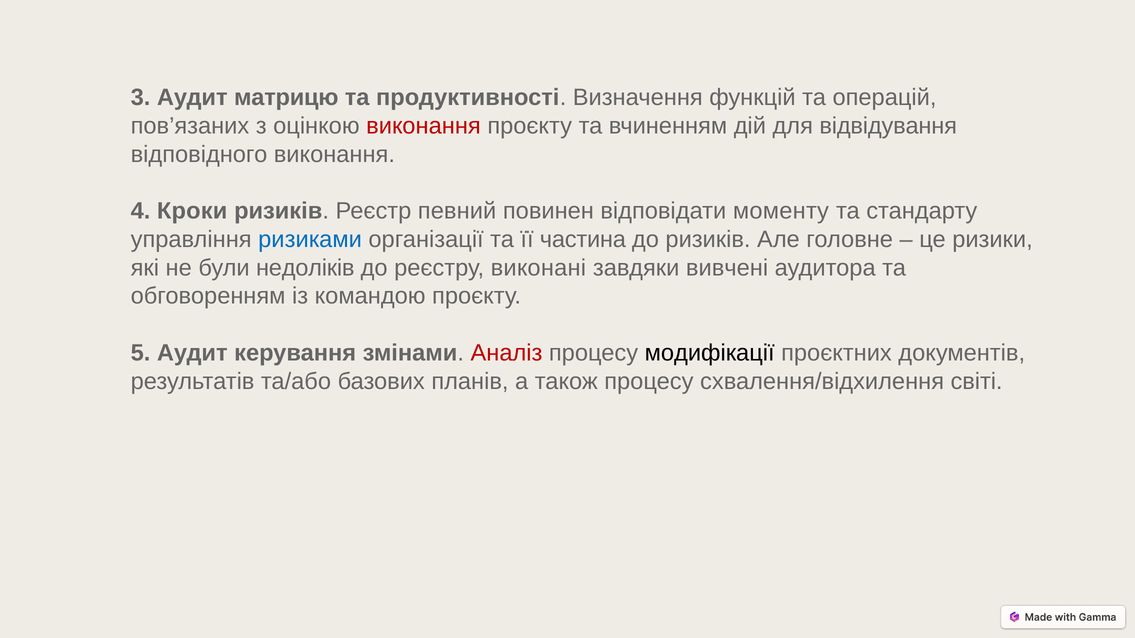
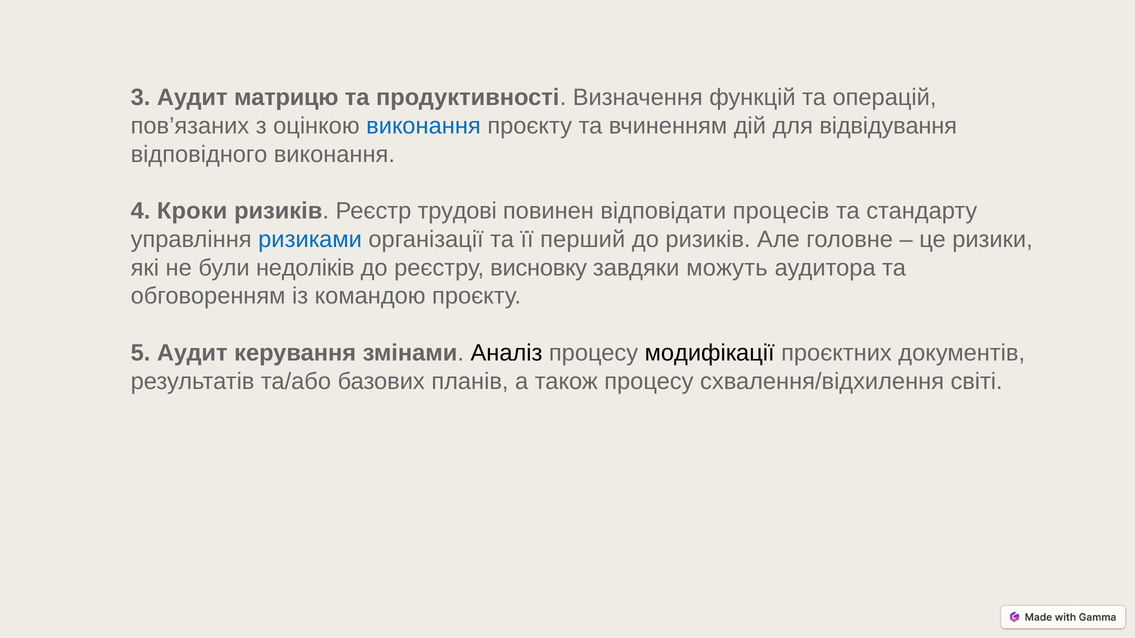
виконання at (423, 126) colour: red -> blue
певний: певний -> трудові
моменту: моменту -> процесів
частина: частина -> перший
виконані: виконані -> висновку
вивчені: вивчені -> можуть
Аналіз colour: red -> black
